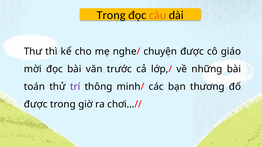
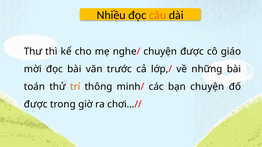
Trong at (111, 15): Trong -> Nhiều
trí colour: purple -> orange
bạn thương: thương -> chuyện
